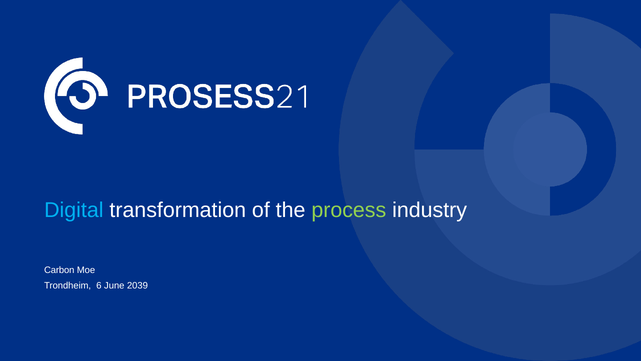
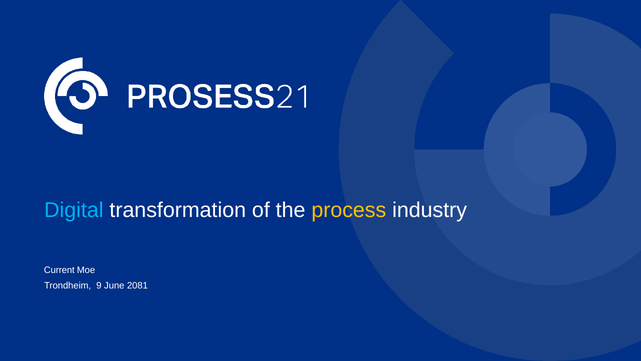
process colour: light green -> yellow
Carbon: Carbon -> Current
6: 6 -> 9
2039: 2039 -> 2081
